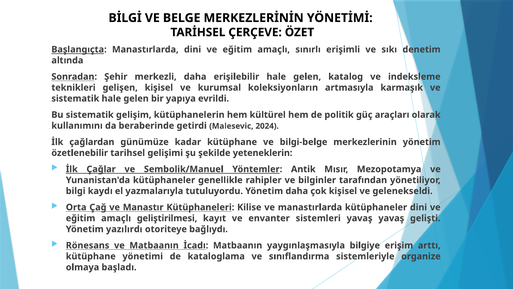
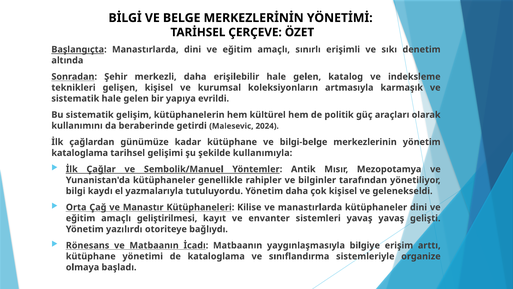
özetlenebilir at (80, 153): özetlenebilir -> kataloglama
yeteneklerin: yeteneklerin -> kullanımıyla
